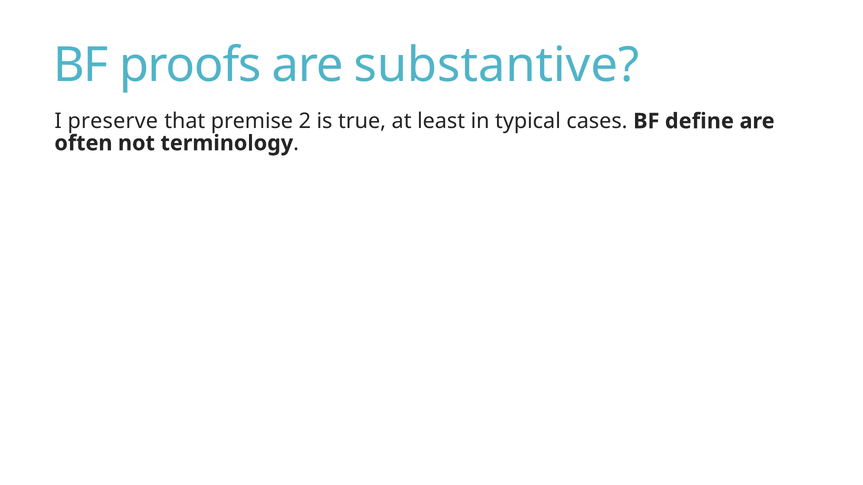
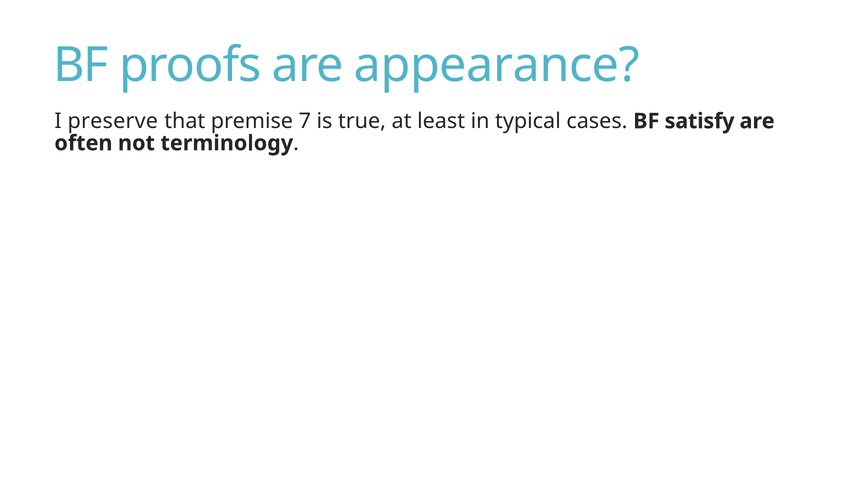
substantive: substantive -> appearance
2: 2 -> 7
define: define -> satisfy
